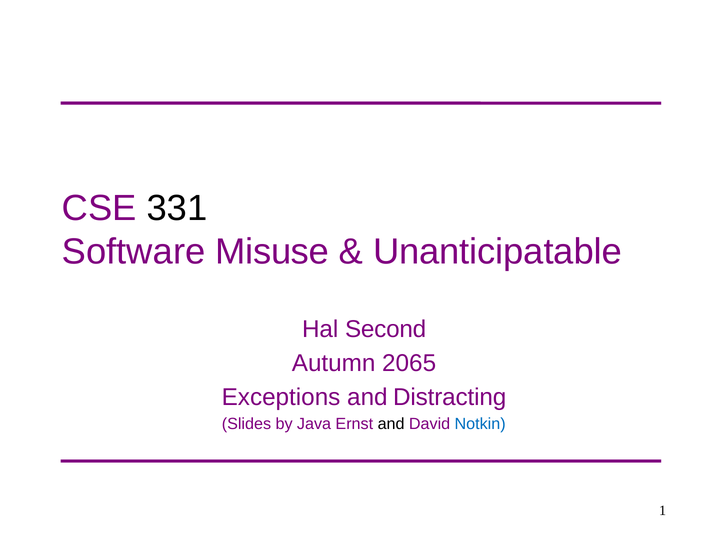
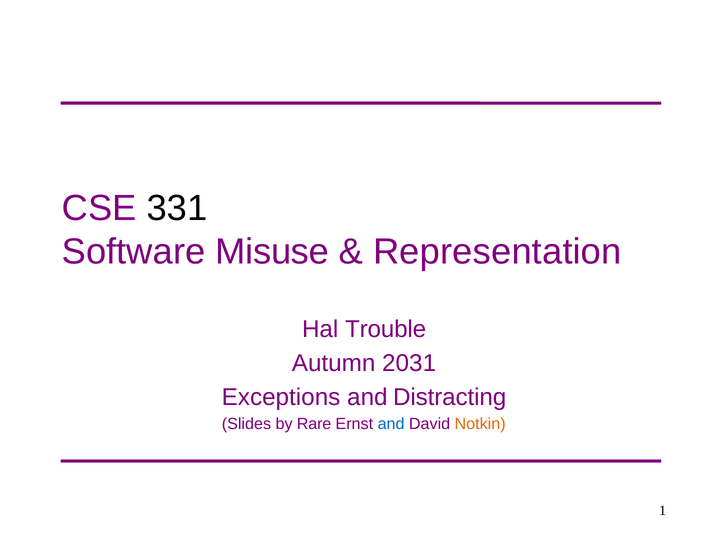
Unanticipatable: Unanticipatable -> Representation
Second: Second -> Trouble
2065: 2065 -> 2031
Java: Java -> Rare
and at (391, 424) colour: black -> blue
Notkin colour: blue -> orange
